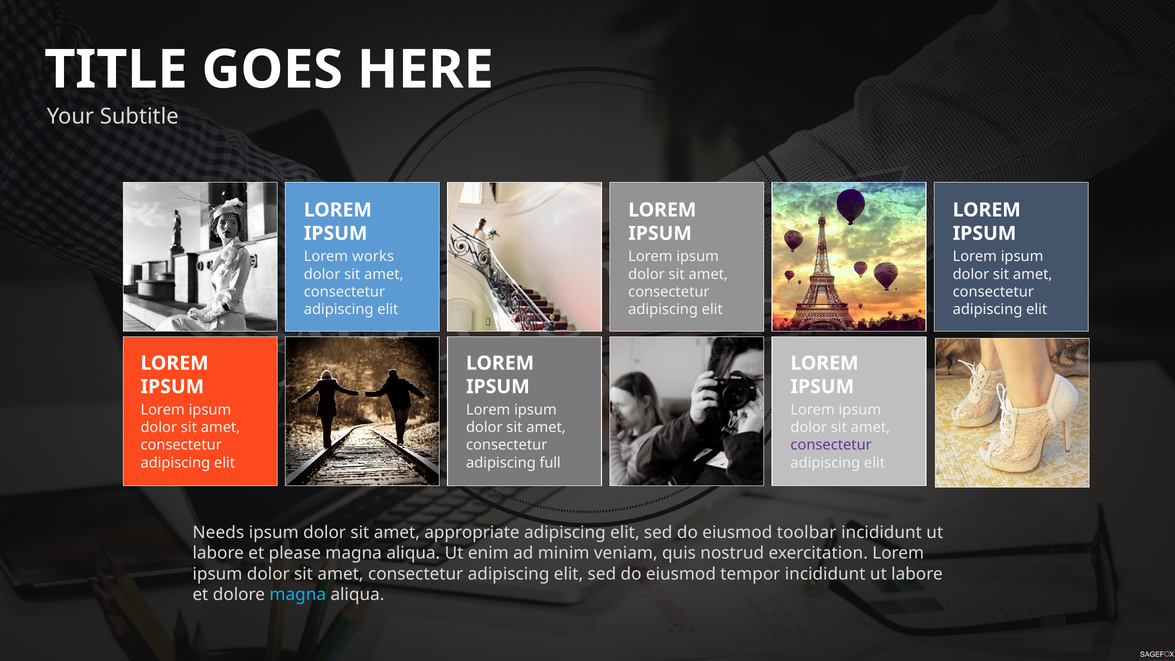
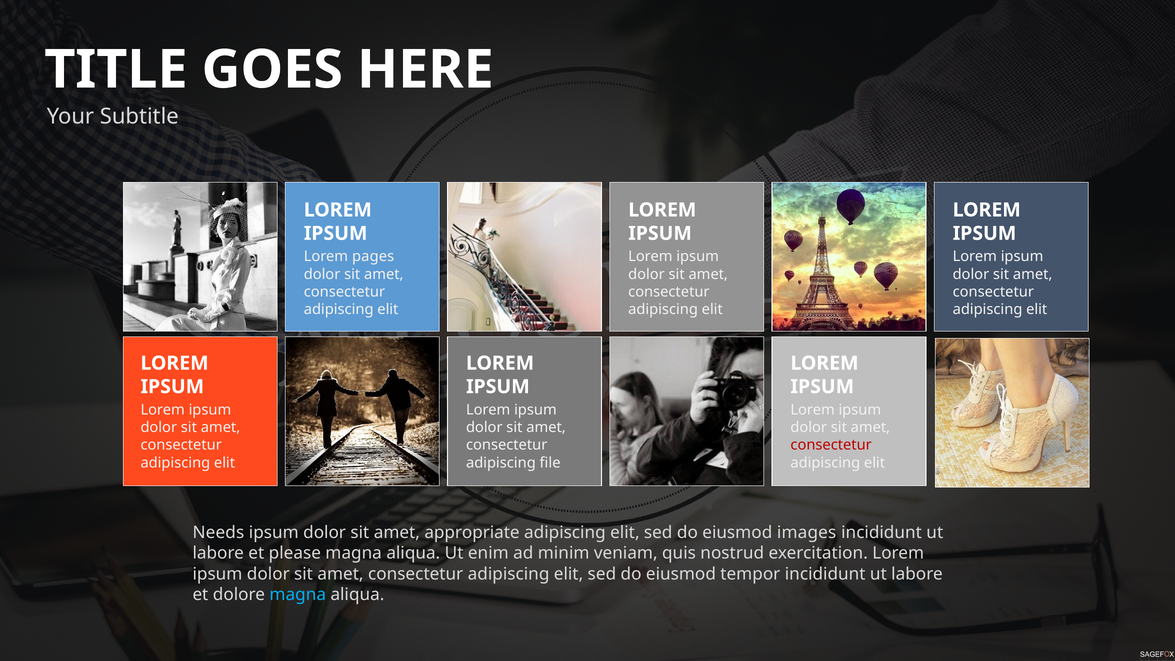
works: works -> pages
consectetur at (831, 445) colour: purple -> red
full: full -> file
toolbar: toolbar -> images
